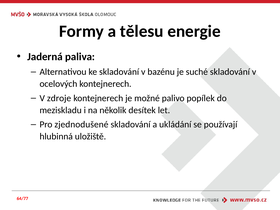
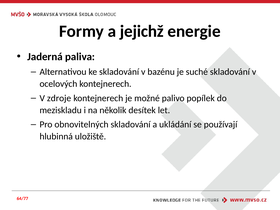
tělesu: tělesu -> jejichž
zjednodušené: zjednodušené -> obnovitelných
